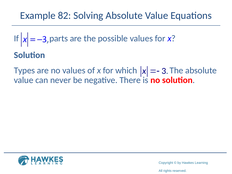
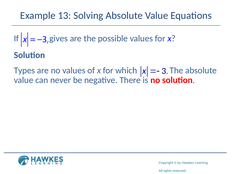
82: 82 -> 13
parts: parts -> gives
